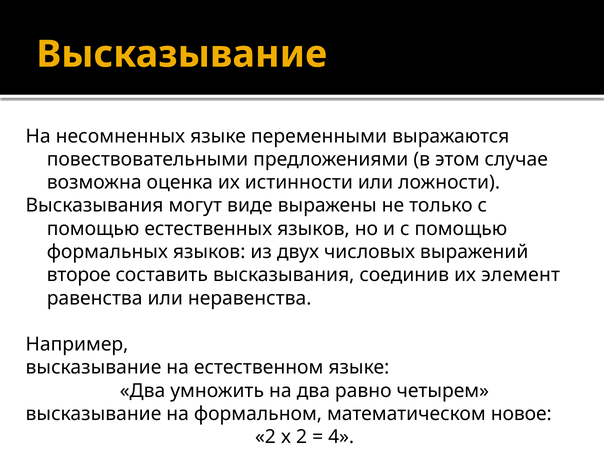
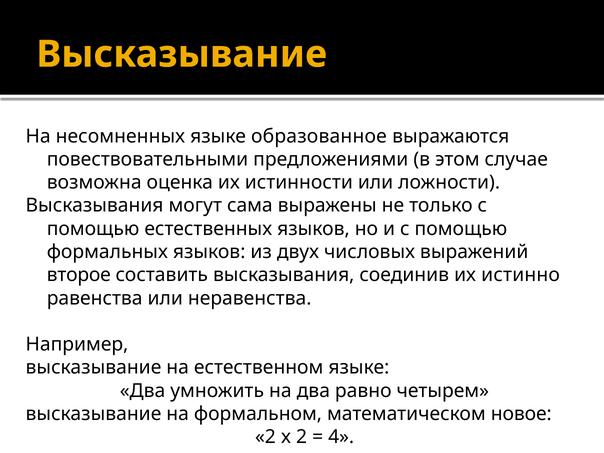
переменными: переменными -> образованное
виде: виде -> сама
элемент: элемент -> истинно
